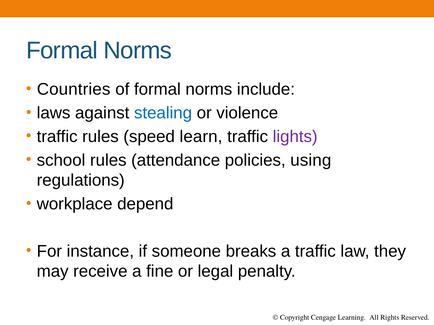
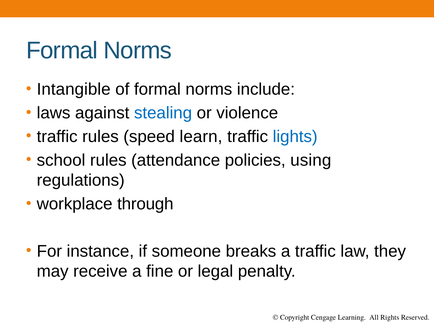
Countries: Countries -> Intangible
lights colour: purple -> blue
depend: depend -> through
